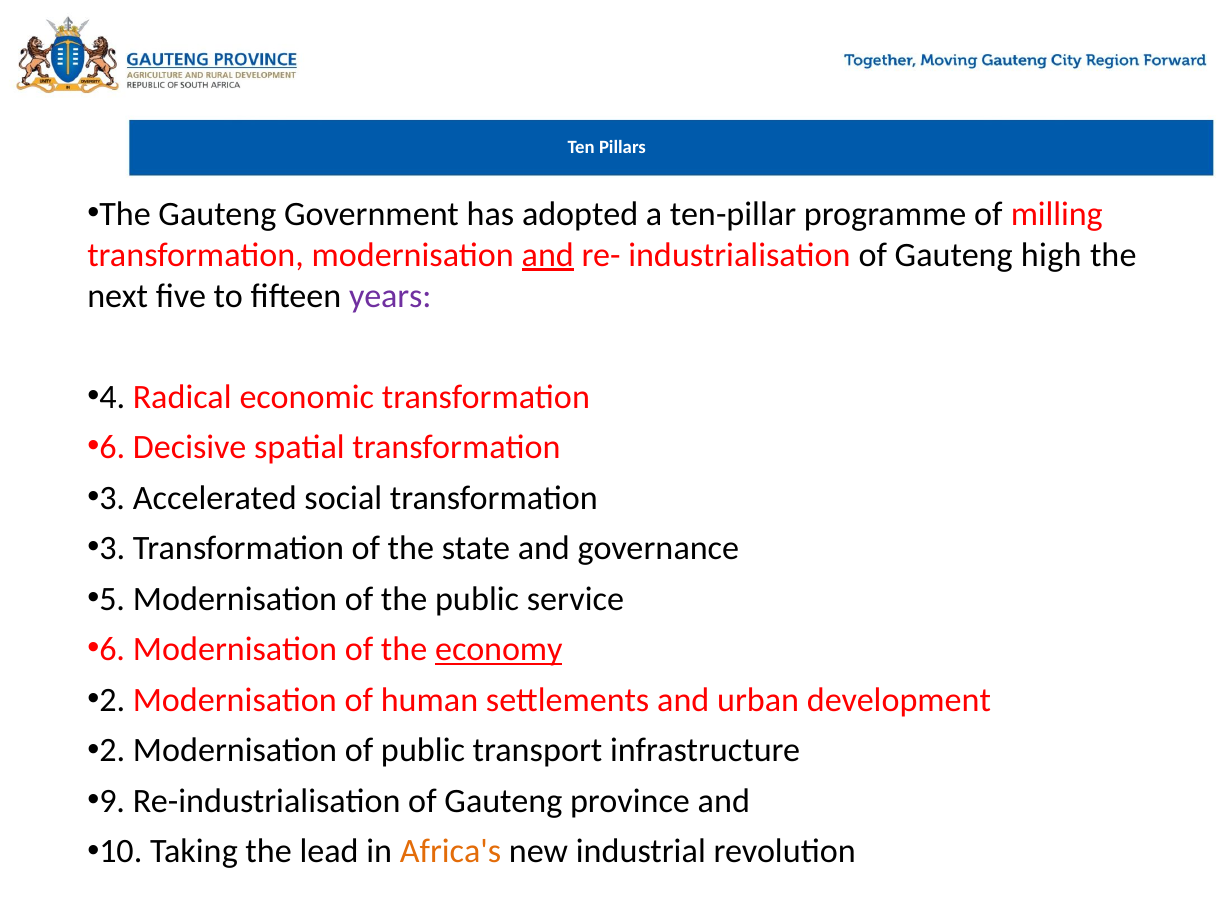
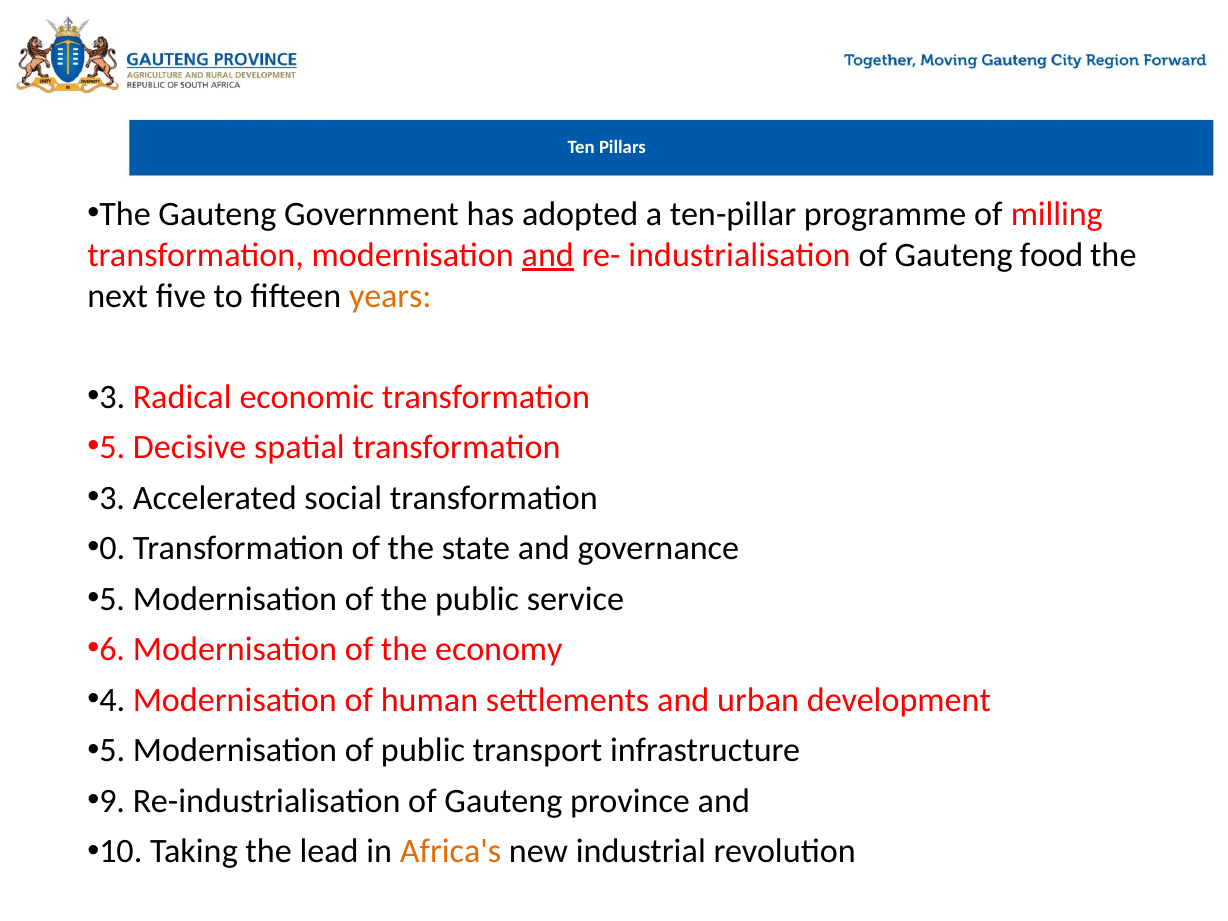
high: high -> food
years colour: purple -> orange
4 at (112, 397): 4 -> 3
6 at (112, 447): 6 -> 5
3 at (112, 548): 3 -> 0
economy underline: present -> none
2 at (112, 700): 2 -> 4
2 at (112, 750): 2 -> 5
